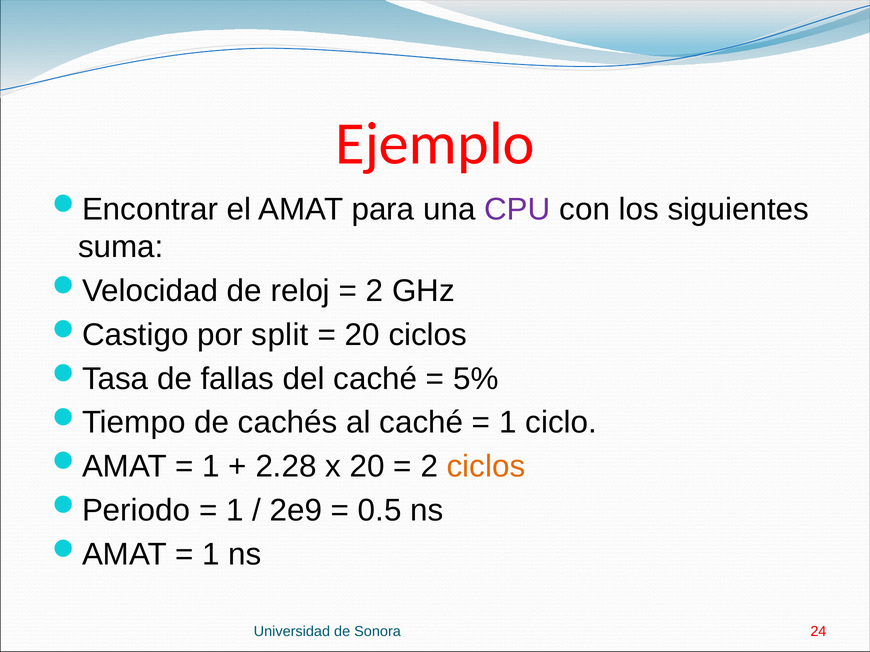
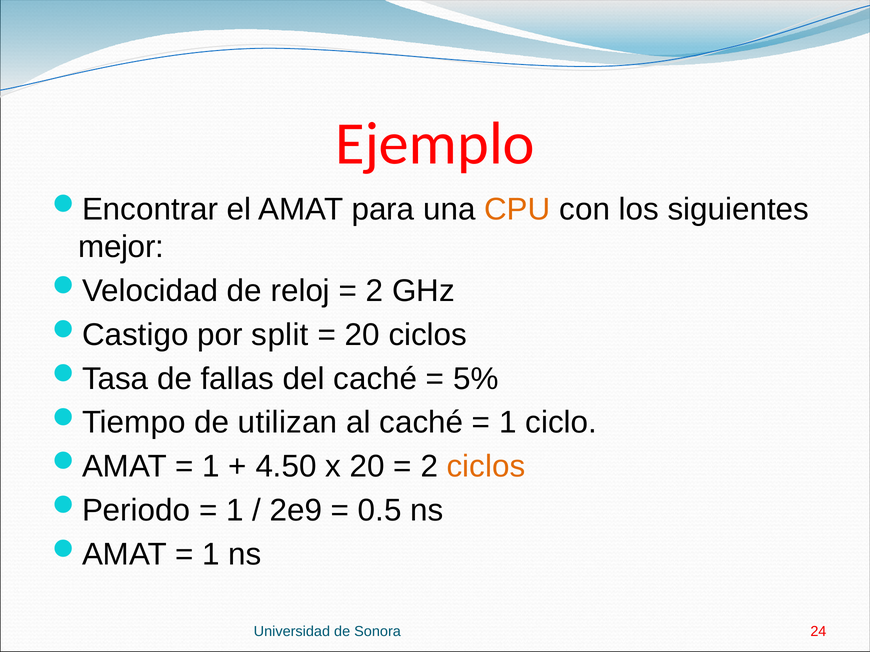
CPU colour: purple -> orange
suma: suma -> mejor
cachés: cachés -> utilizan
2.28: 2.28 -> 4.50
